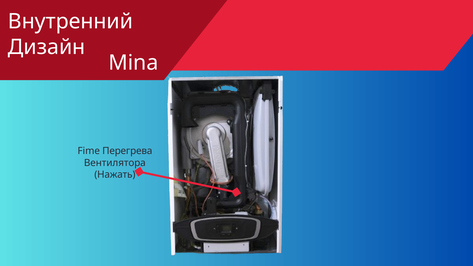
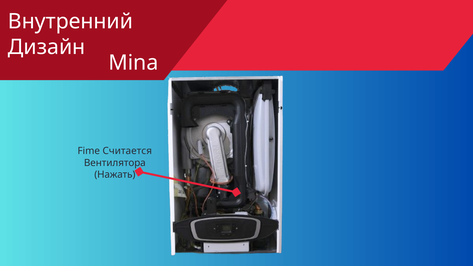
Перегрева: Перегрева -> Считается
